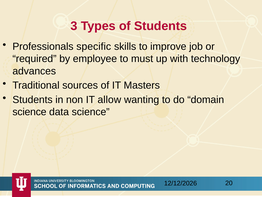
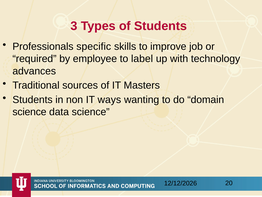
must: must -> label
allow: allow -> ways
